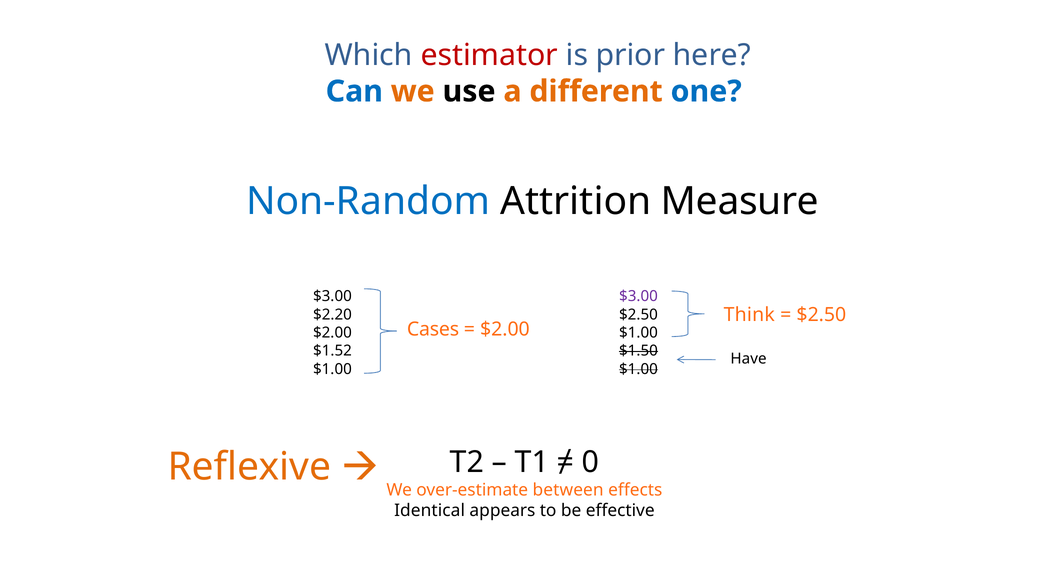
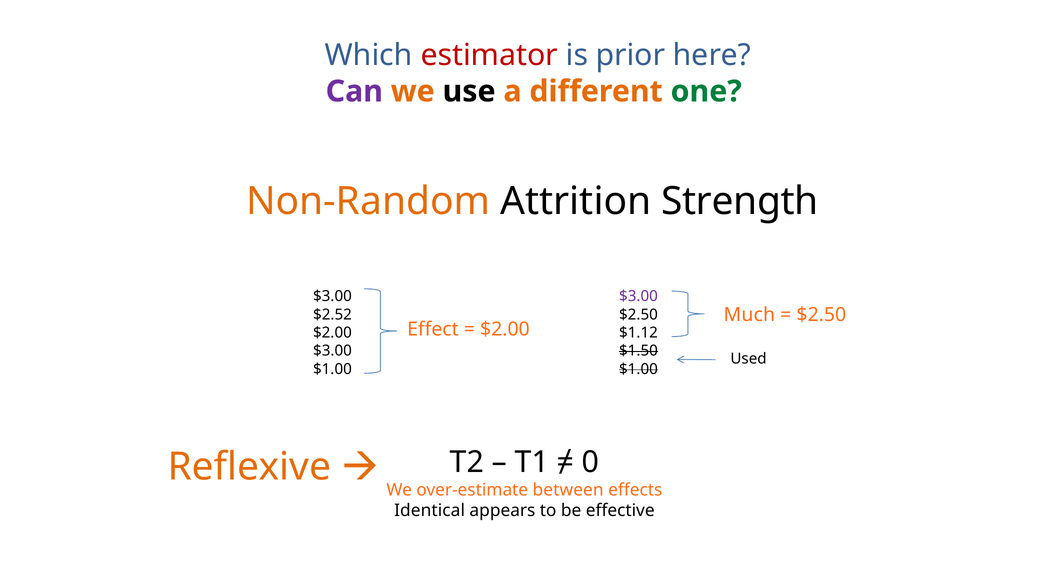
Can colour: blue -> purple
one colour: blue -> green
Non-Random colour: blue -> orange
Measure: Measure -> Strength
Think: Think -> Much
$2.20: $2.20 -> $2.52
Cases: Cases -> Effect
$1.00 at (639, 333): $1.00 -> $1.12
$1.52 at (332, 351): $1.52 -> $3.00
Have: Have -> Used
